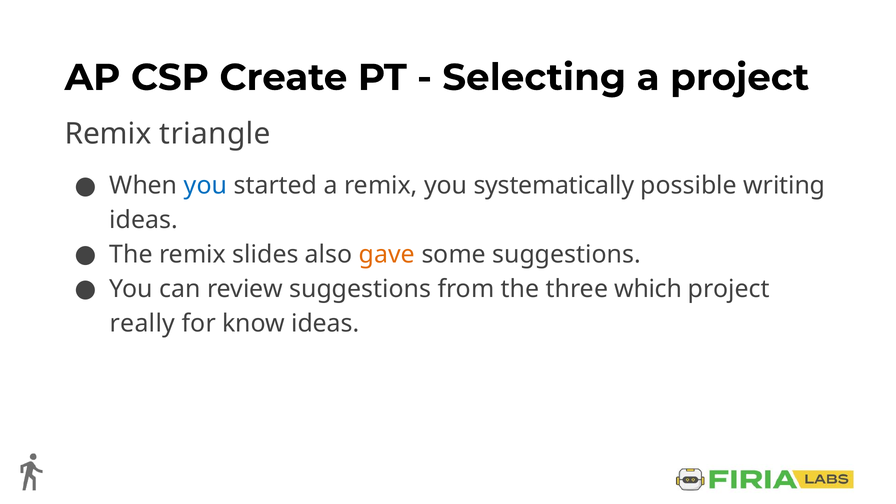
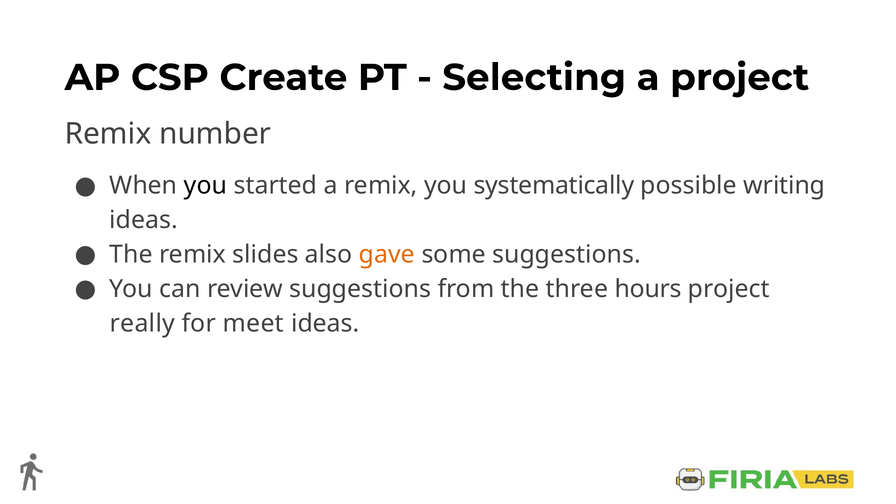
triangle: triangle -> number
you at (206, 186) colour: blue -> black
which: which -> hours
know: know -> meet
